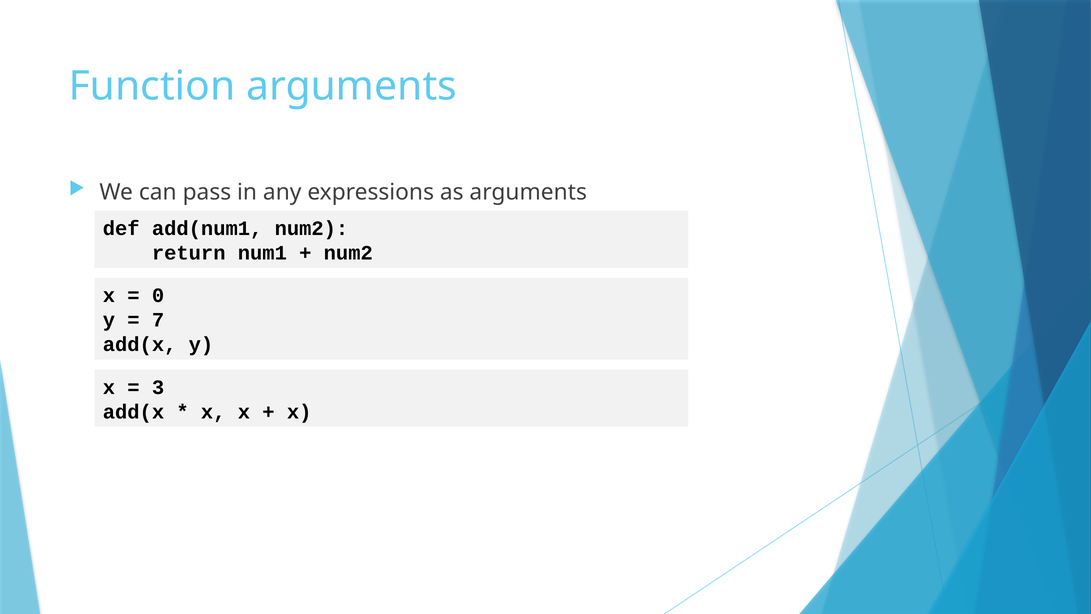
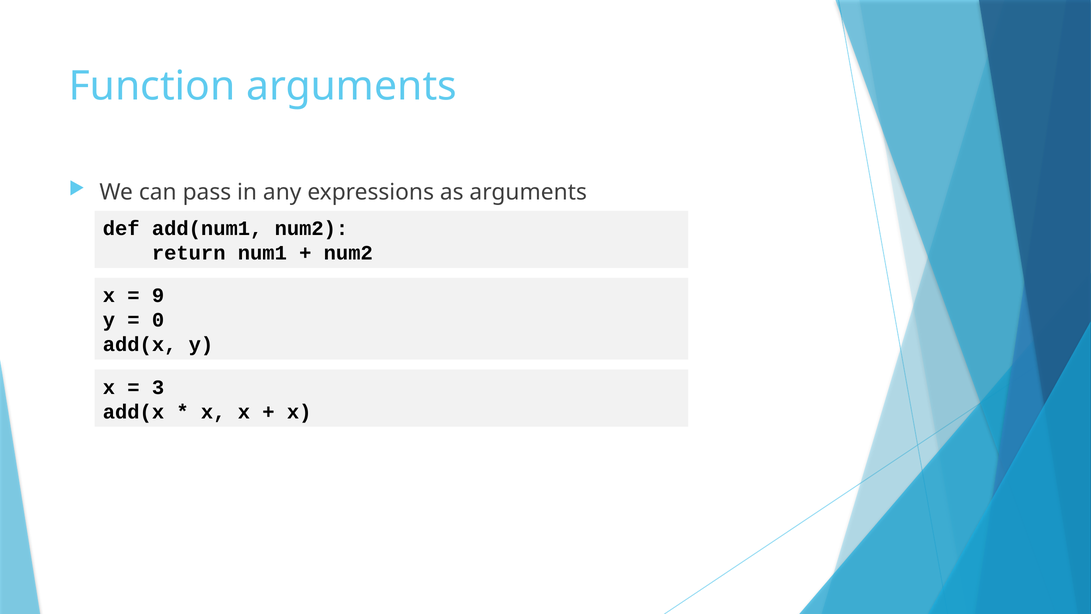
0: 0 -> 9
7: 7 -> 0
